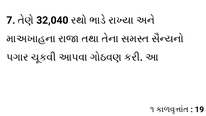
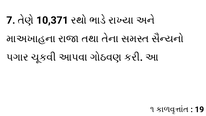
32,040: 32,040 -> 10,371
